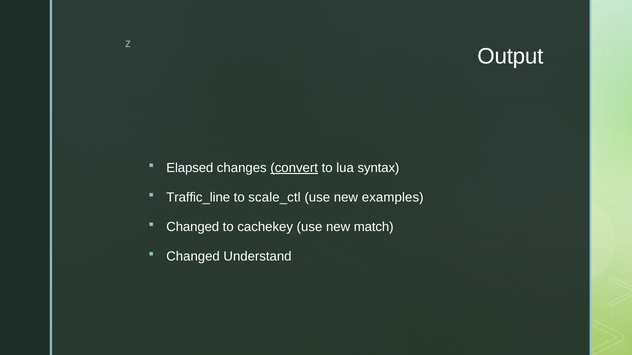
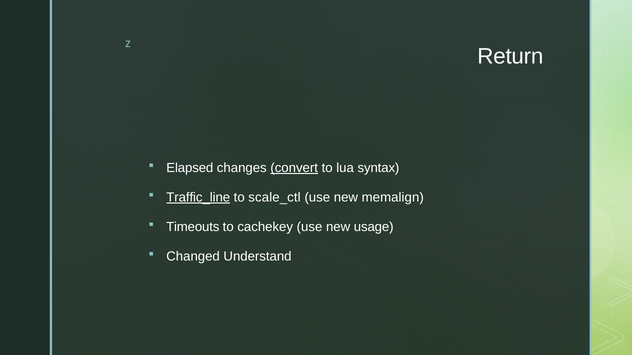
Output: Output -> Return
Traffic_line underline: none -> present
examples: examples -> memalign
Changed at (193, 227): Changed -> Timeouts
match: match -> usage
